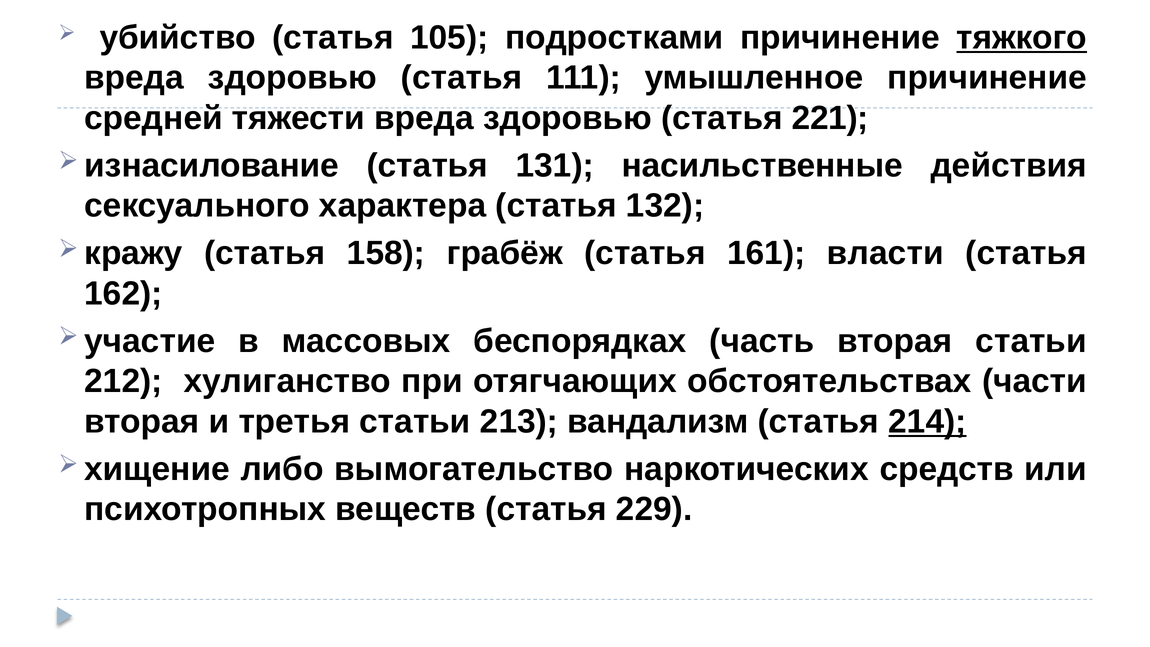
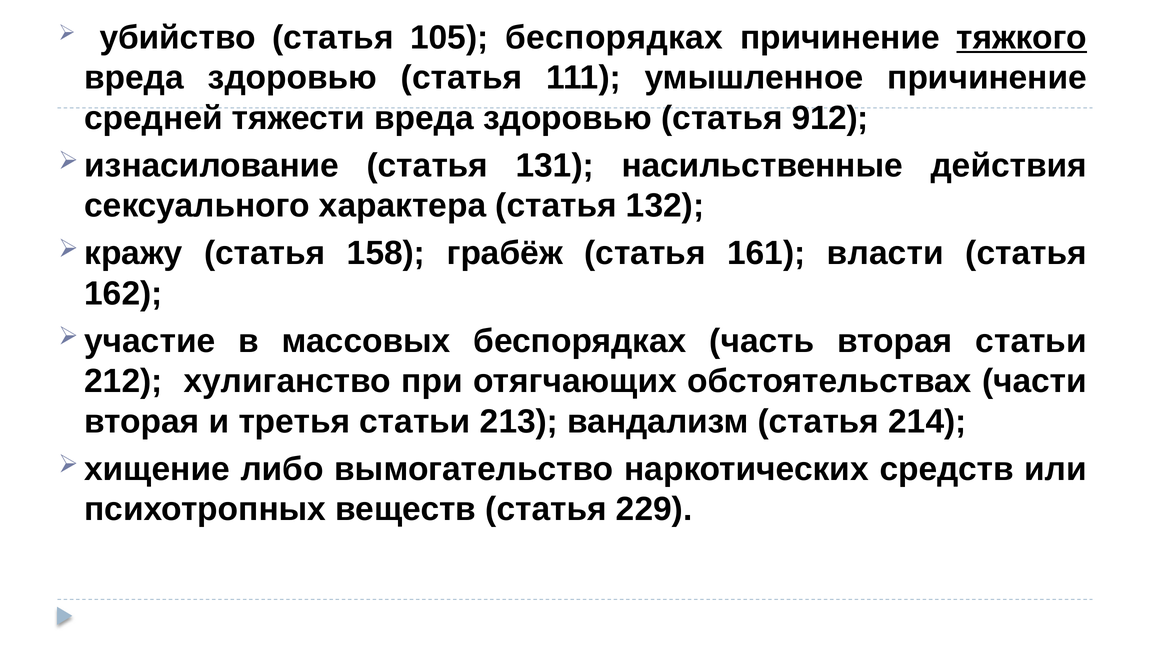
105 подростками: подростками -> беспорядках
221: 221 -> 912
214 underline: present -> none
